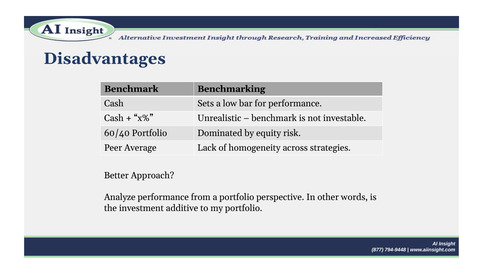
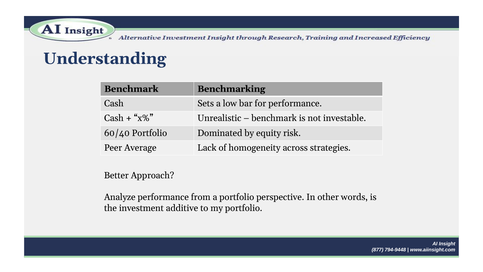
Disadvantages: Disadvantages -> Understanding
